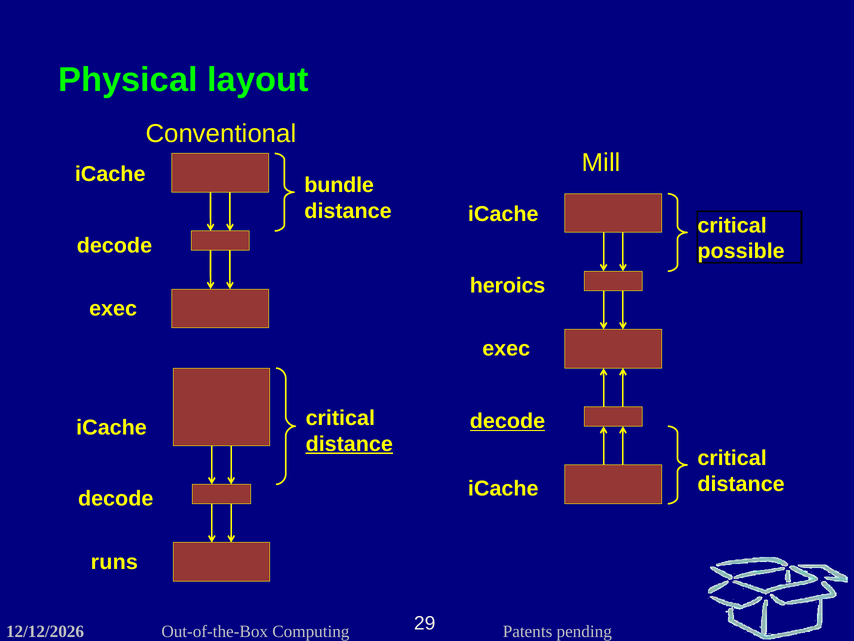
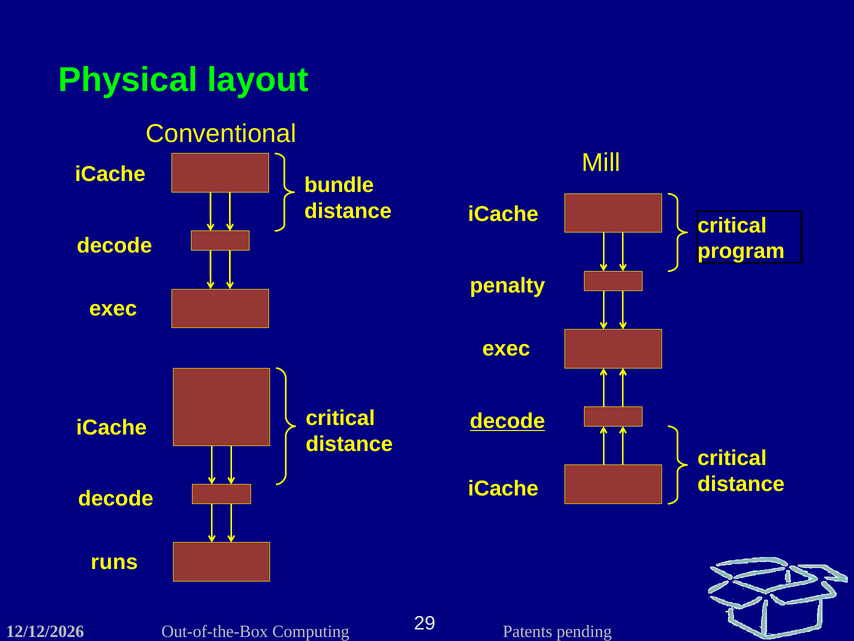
possible: possible -> program
heroics: heroics -> penalty
distance at (349, 444) underline: present -> none
